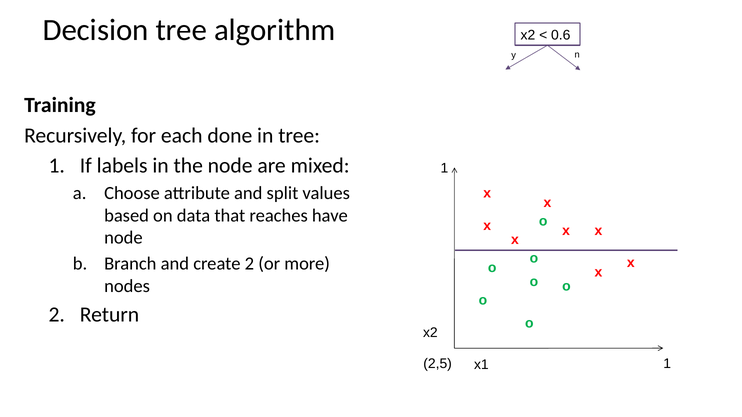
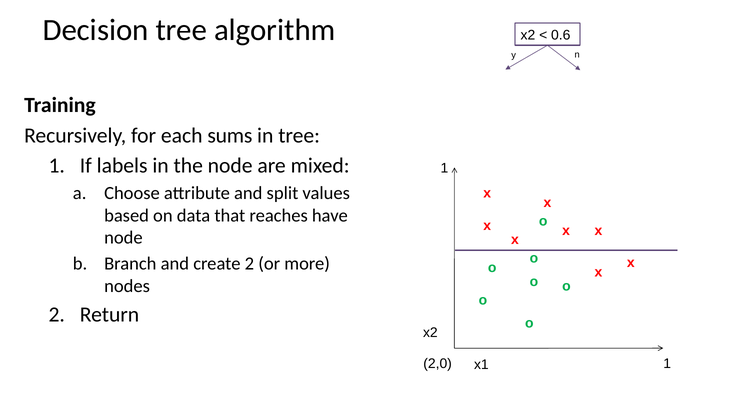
done: done -> sums
2,5: 2,5 -> 2,0
